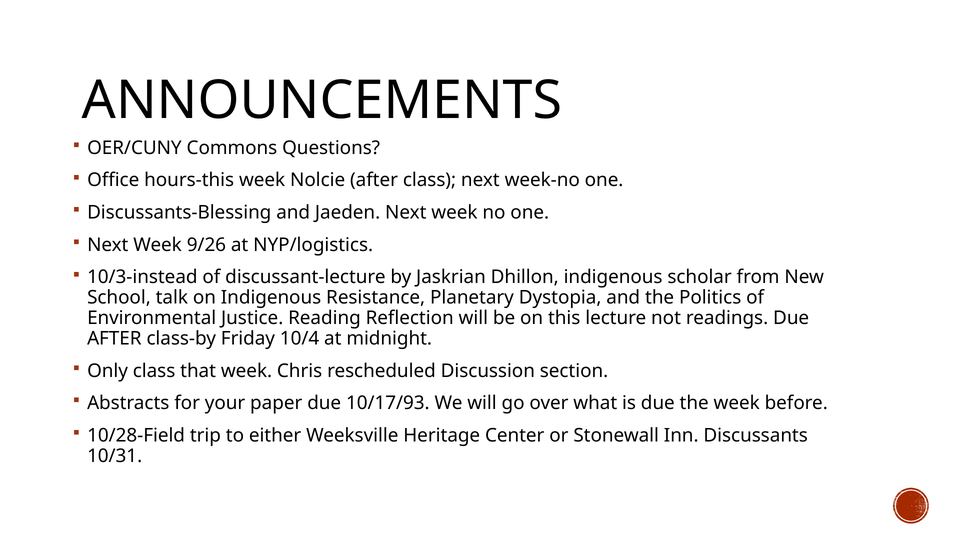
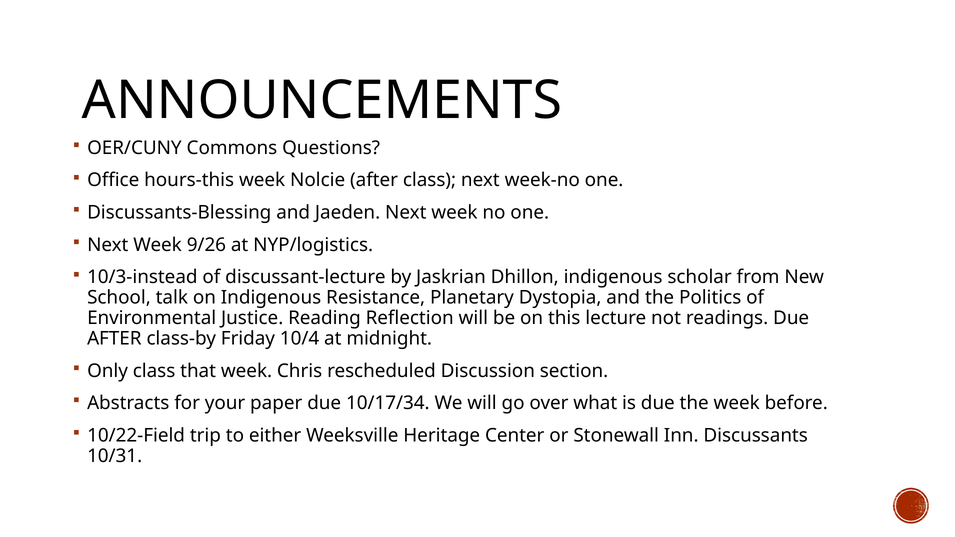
10/17/93: 10/17/93 -> 10/17/34
10/28-Field: 10/28-Field -> 10/22-Field
